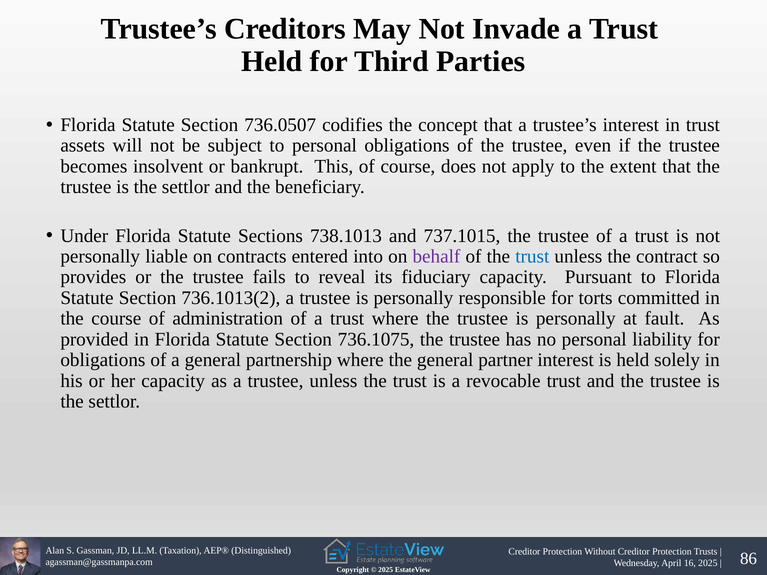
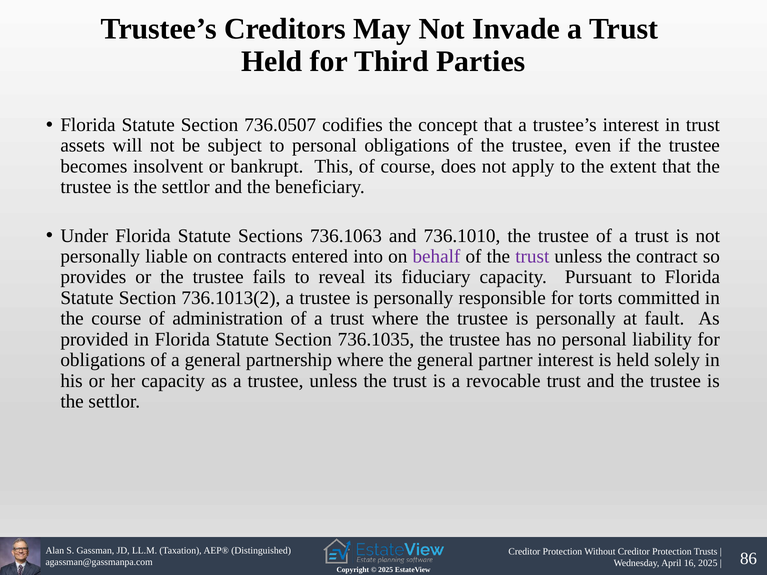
738.1013: 738.1013 -> 736.1063
737.1015: 737.1015 -> 736.1010
trust at (532, 257) colour: blue -> purple
736.1075: 736.1075 -> 736.1035
